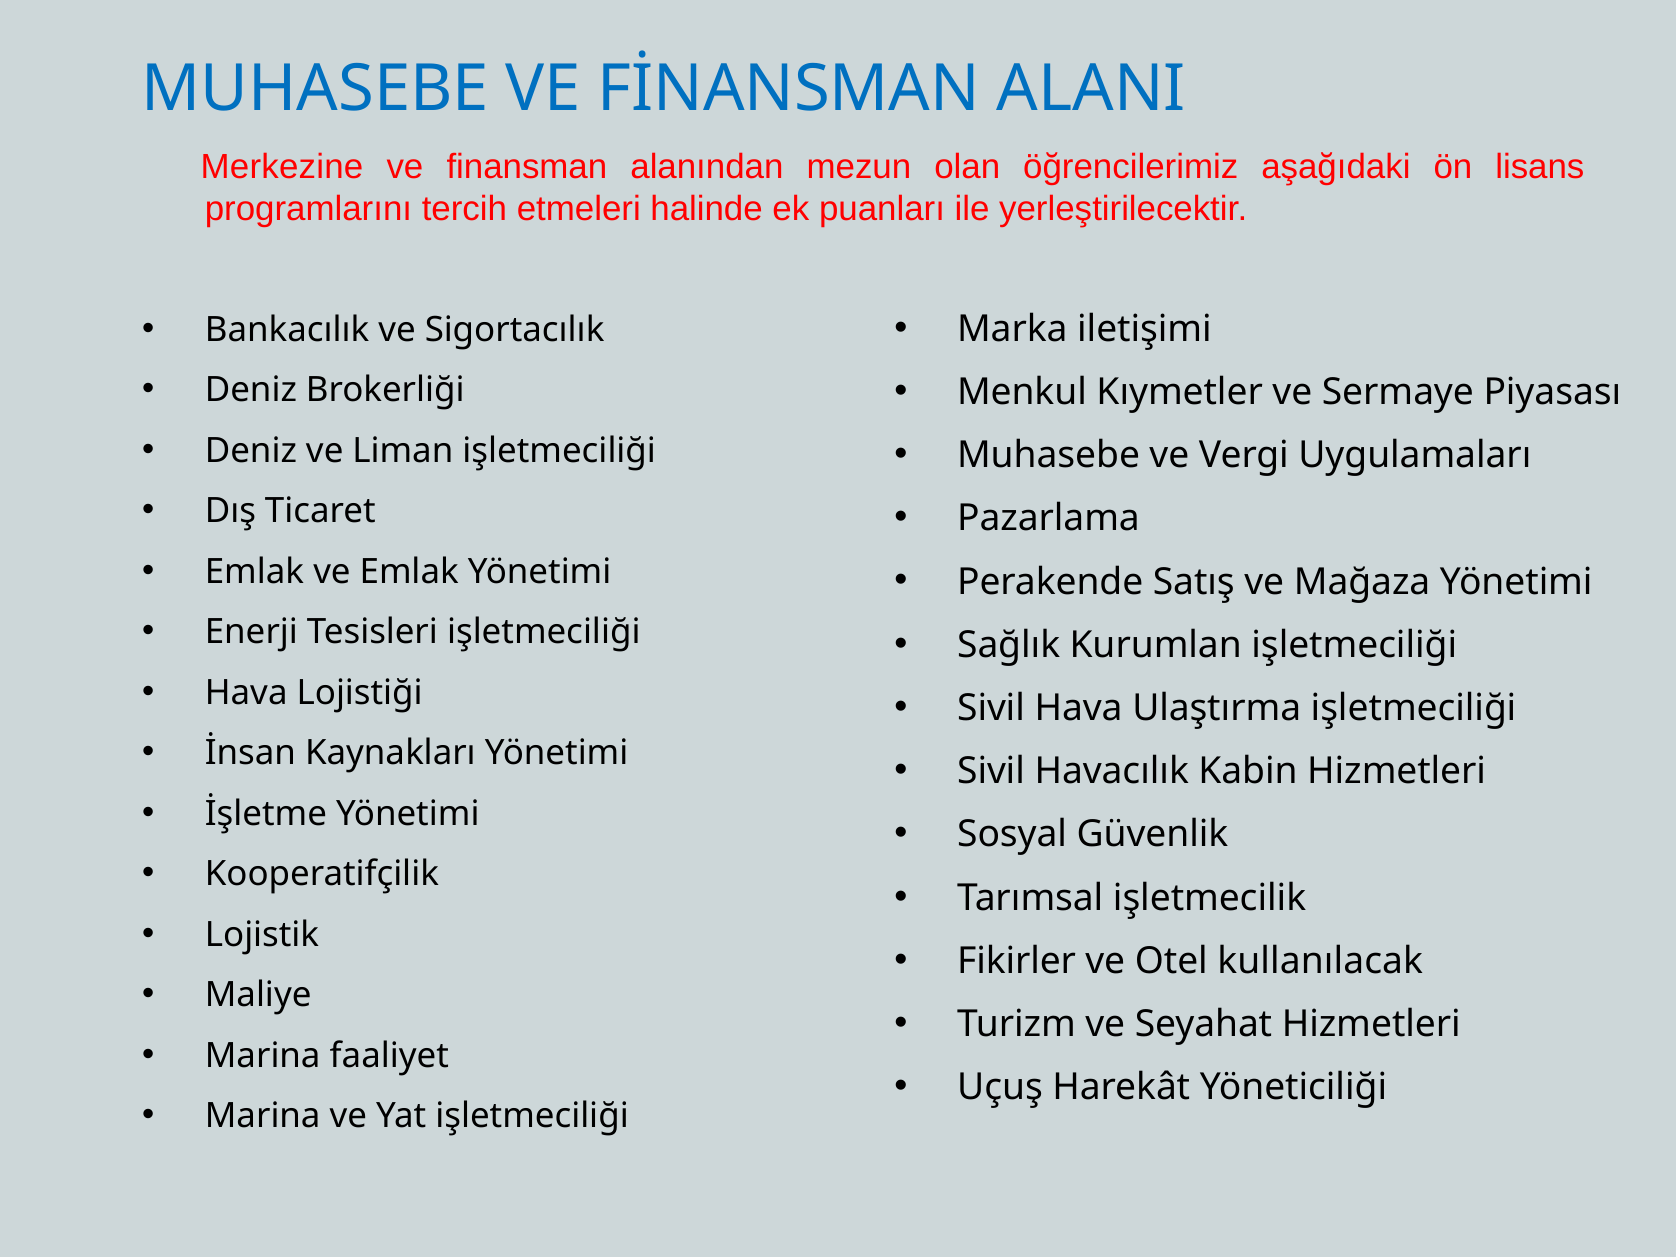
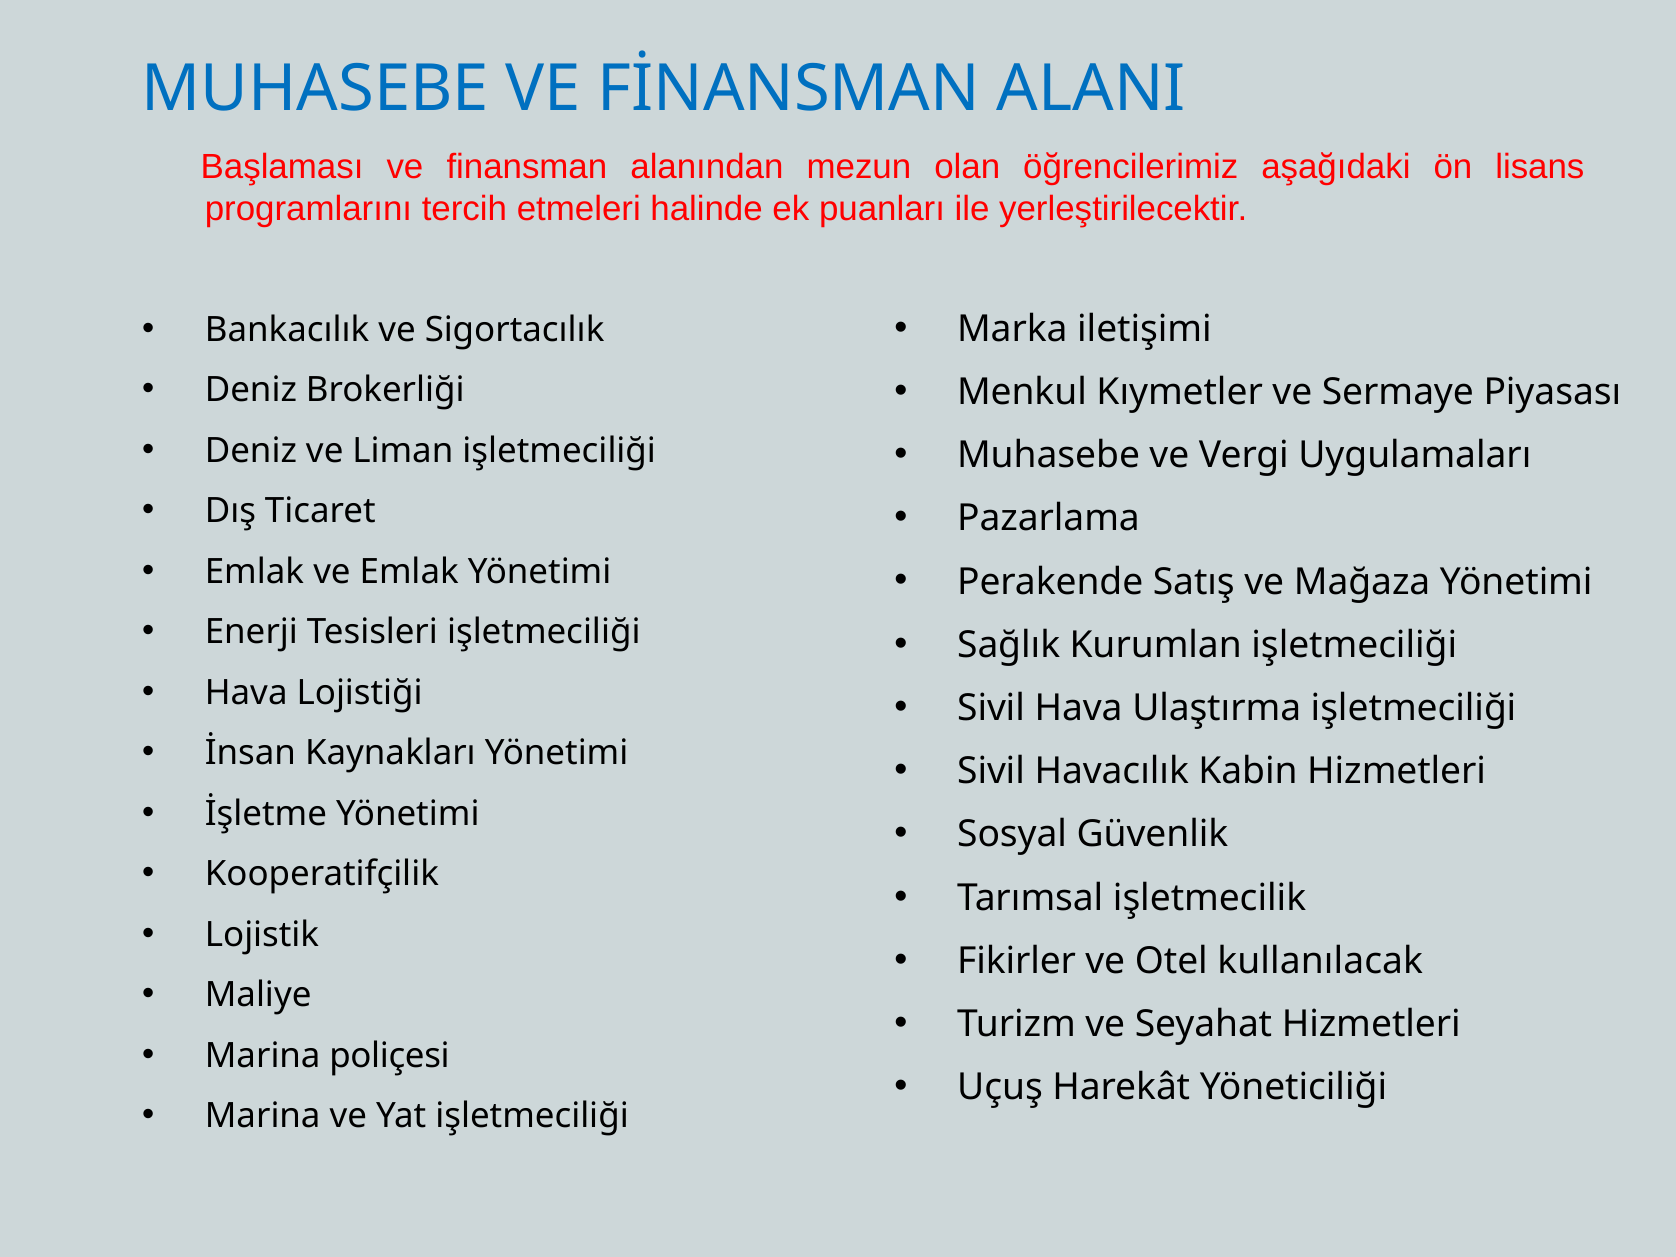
Merkezine: Merkezine -> Başlaması
faaliyet: faaliyet -> poliçesi
